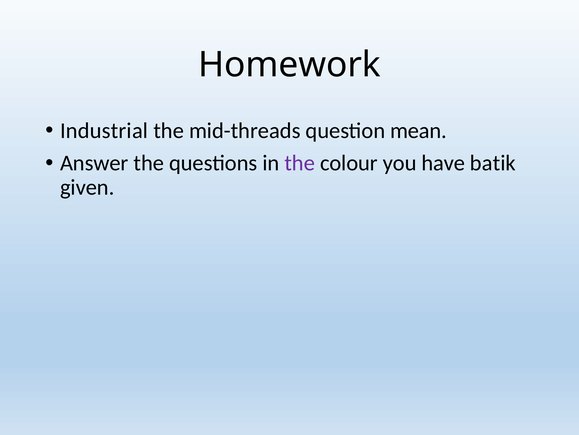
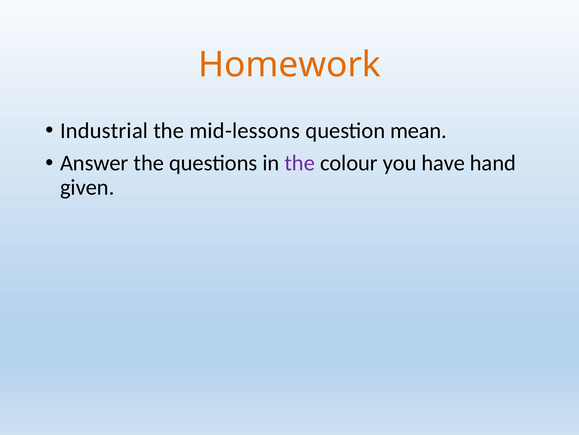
Homework colour: black -> orange
mid-threads: mid-threads -> mid-lessons
batik: batik -> hand
